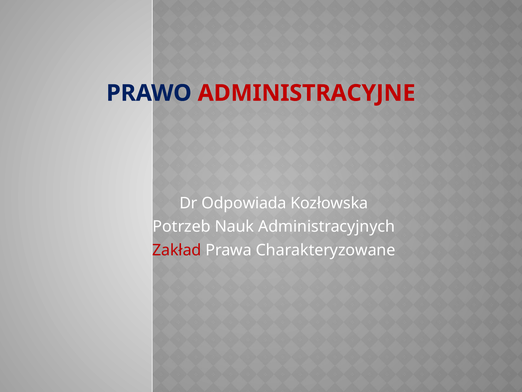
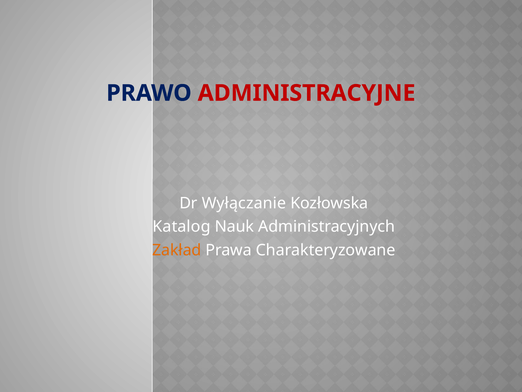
Odpowiada: Odpowiada -> Wyłączanie
Potrzeb: Potrzeb -> Katalog
Zakład colour: red -> orange
